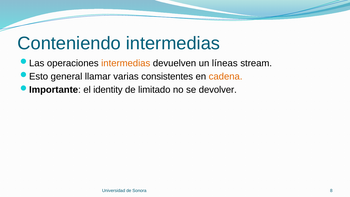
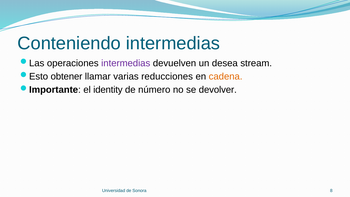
intermedias at (126, 63) colour: orange -> purple
líneas: líneas -> desea
general: general -> obtener
consistentes: consistentes -> reducciones
limitado: limitado -> número
